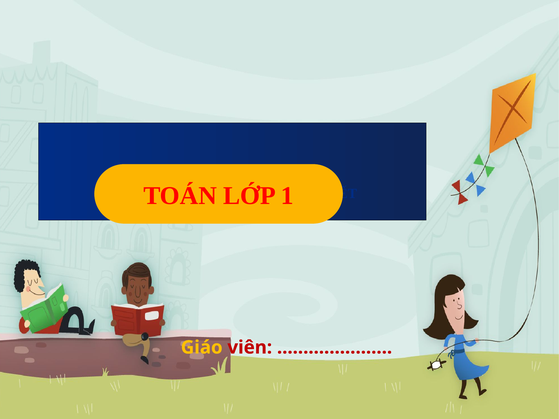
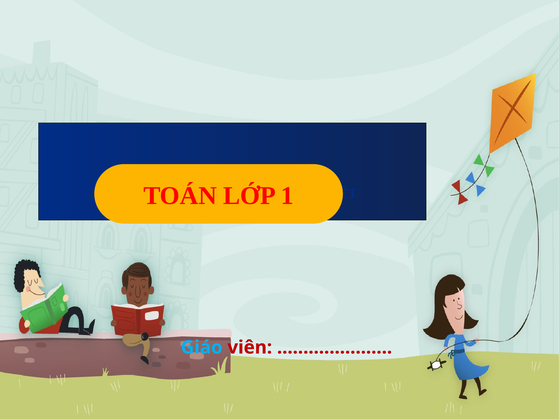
Giáo colour: yellow -> light blue
